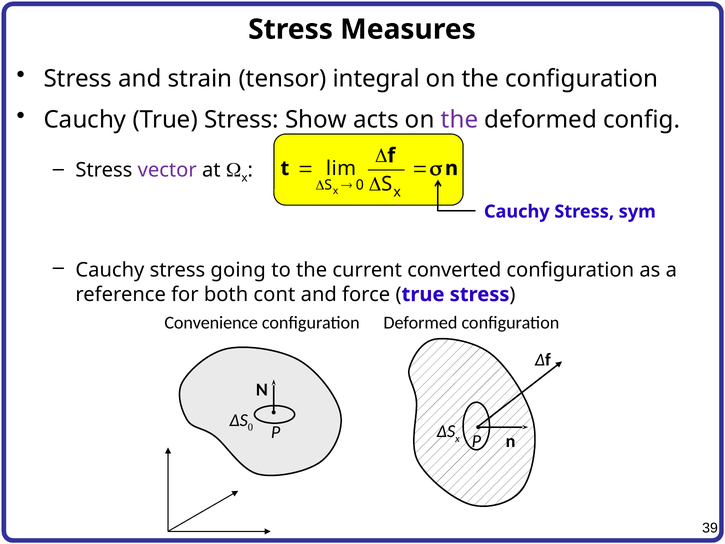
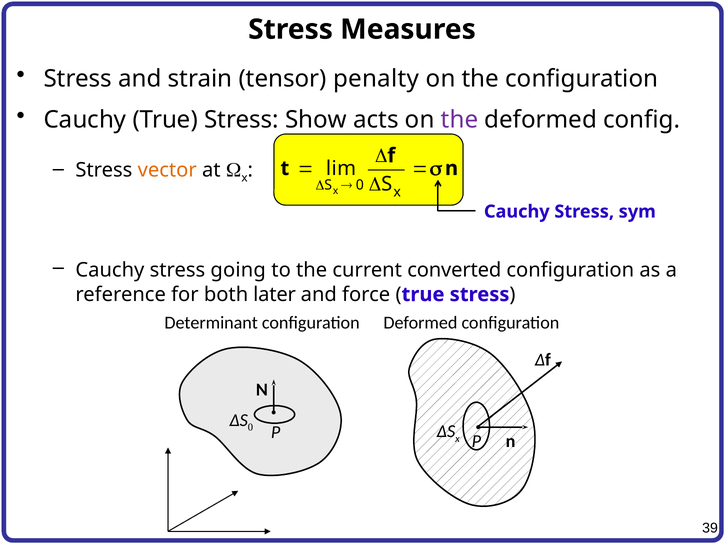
integral: integral -> penalty
vector colour: purple -> orange
cont: cont -> later
Convenience: Convenience -> Determinant
